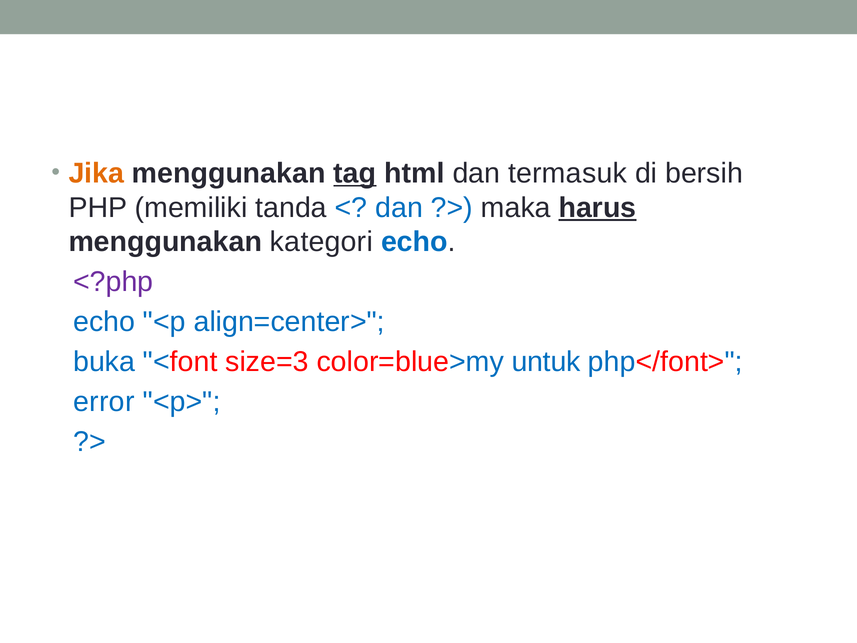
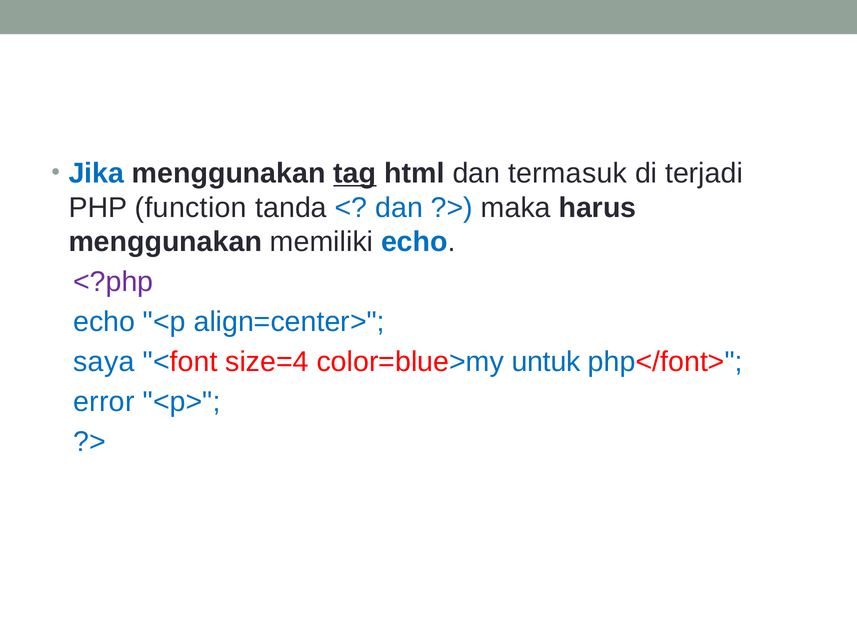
Jika colour: orange -> blue
bersih: bersih -> terjadi
memiliki: memiliki -> function
harus underline: present -> none
kategori: kategori -> memiliki
buka: buka -> saya
size=3: size=3 -> size=4
